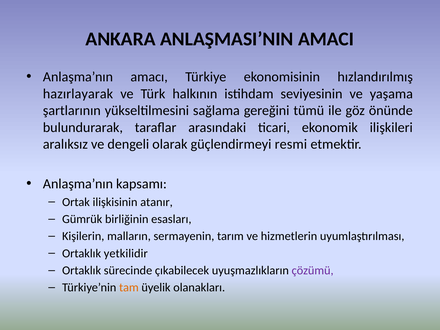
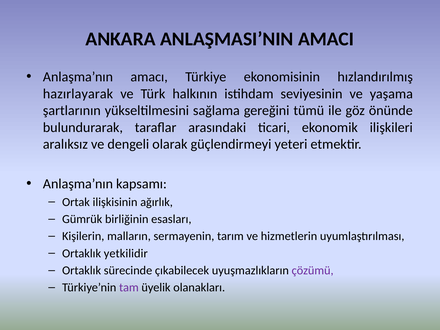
resmi: resmi -> yeteri
atanır: atanır -> ağırlık
tam colour: orange -> purple
